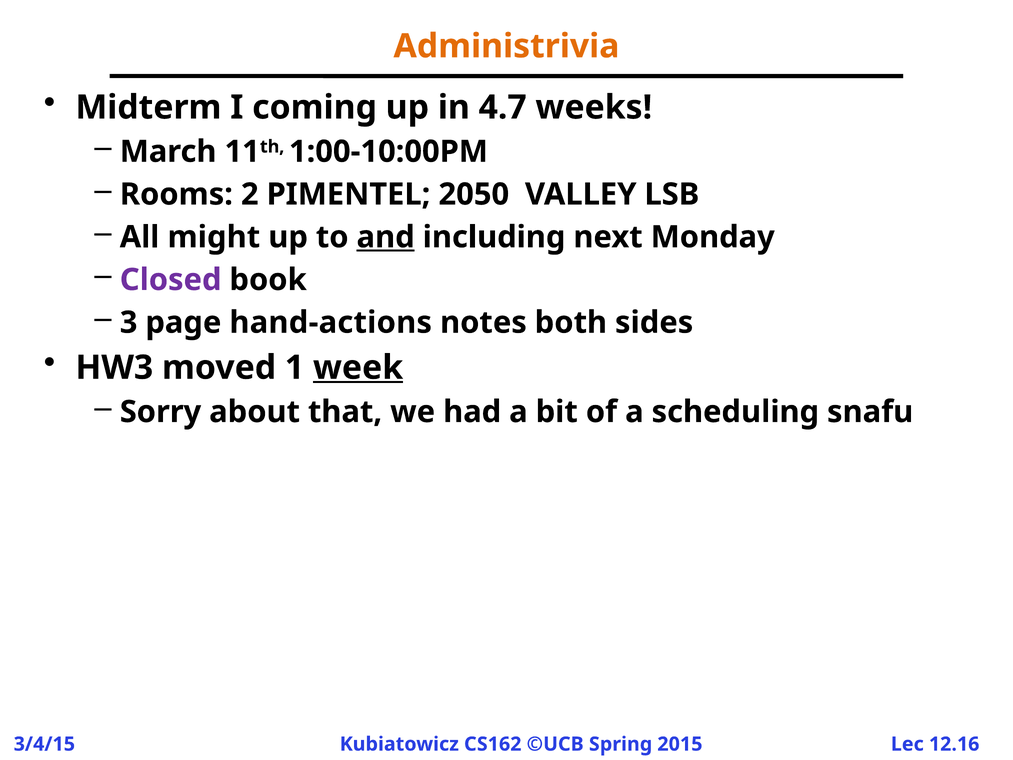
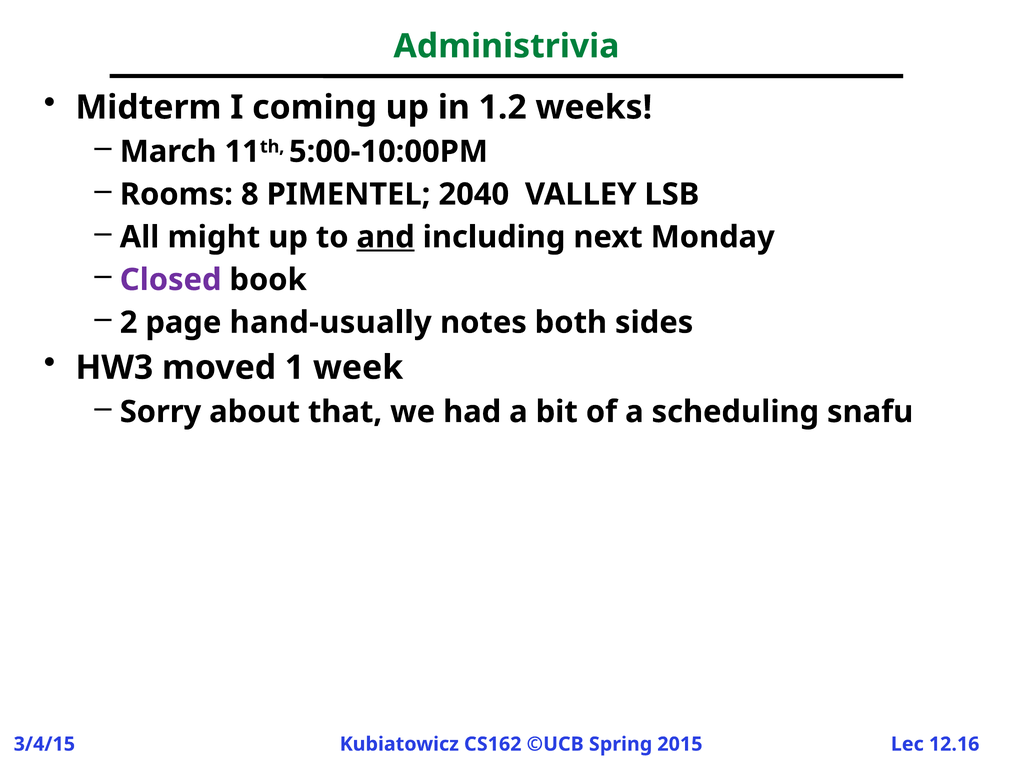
Administrivia colour: orange -> green
4.7: 4.7 -> 1.2
1:00-10:00PM: 1:00-10:00PM -> 5:00-10:00PM
2: 2 -> 8
2050: 2050 -> 2040
3: 3 -> 2
hand-actions: hand-actions -> hand-usually
week underline: present -> none
